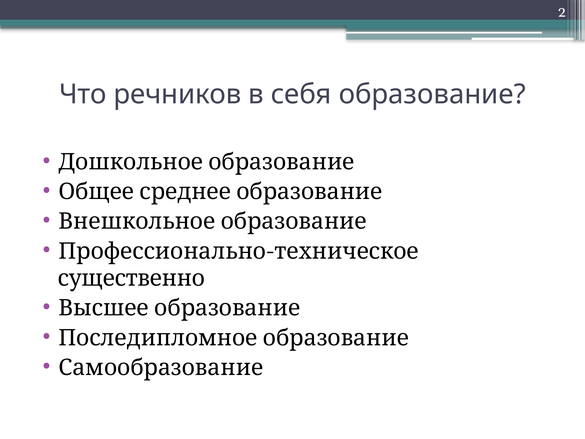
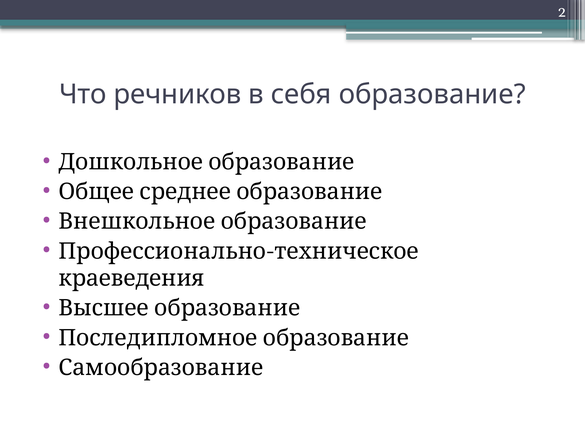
существенно: существенно -> краеведения
